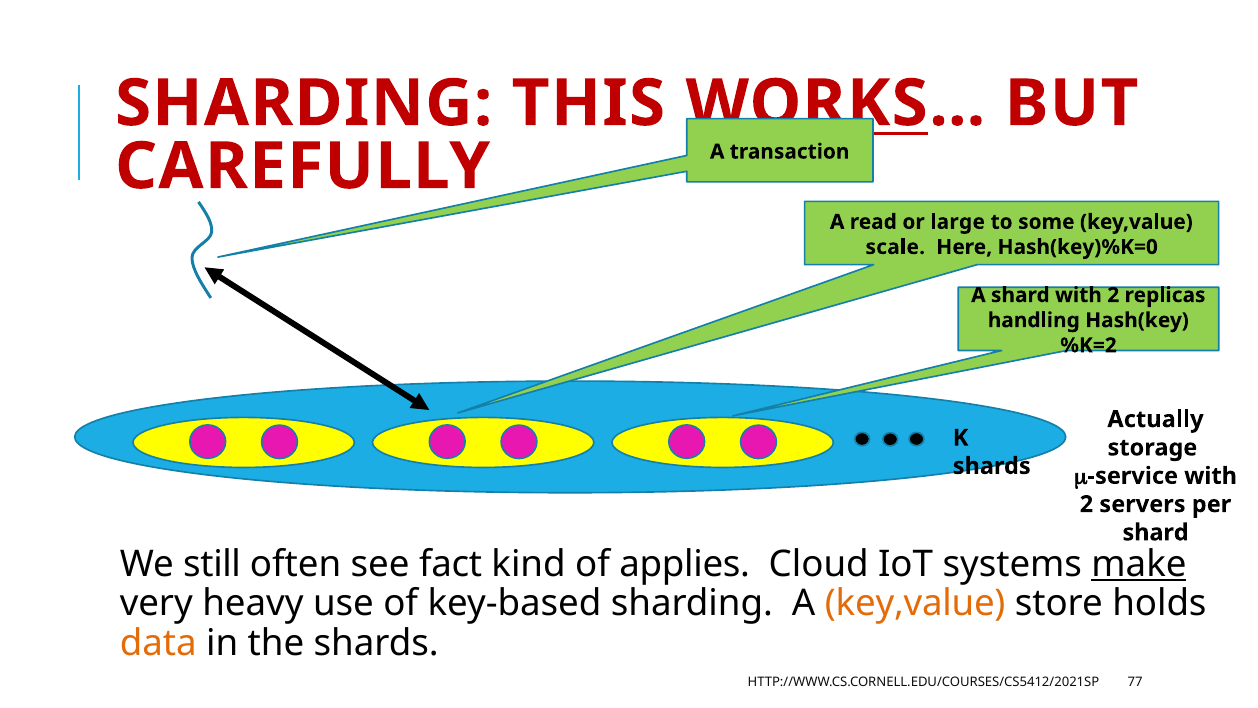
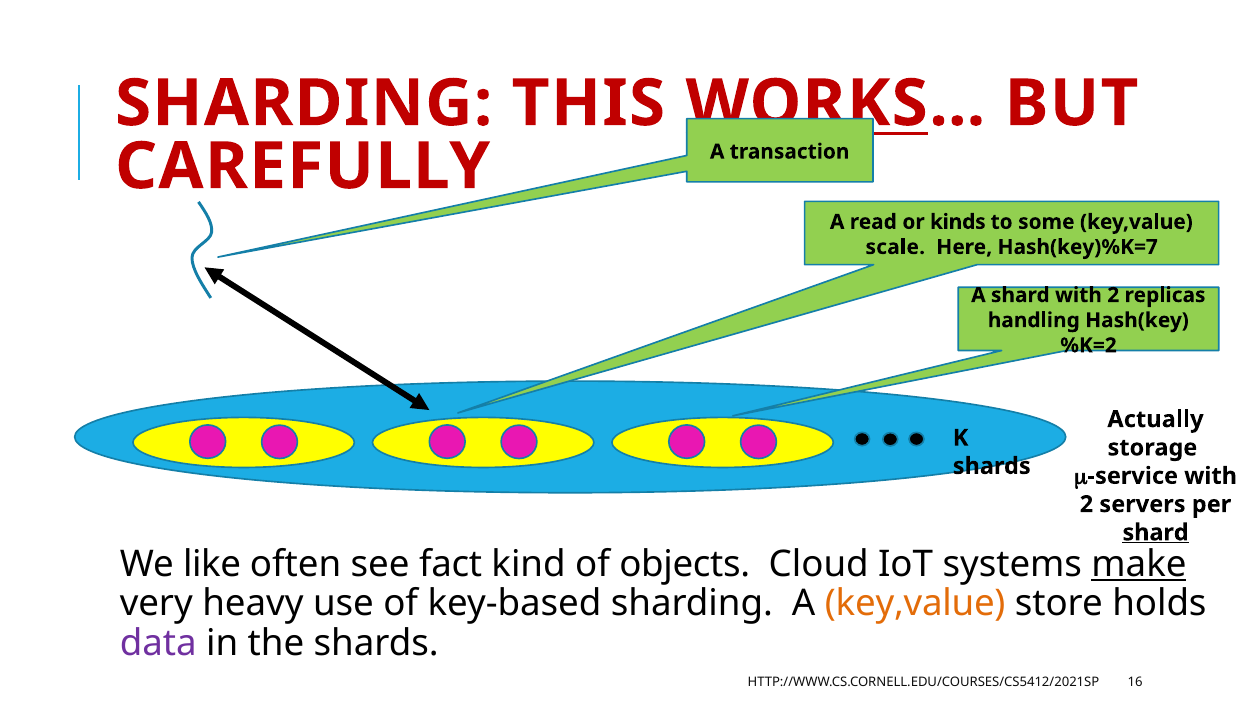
large: large -> kinds
Hash(key)%K=0: Hash(key)%K=0 -> Hash(key)%K=7
shard at (1156, 532) underline: none -> present
still: still -> like
applies: applies -> objects
data colour: orange -> purple
77: 77 -> 16
